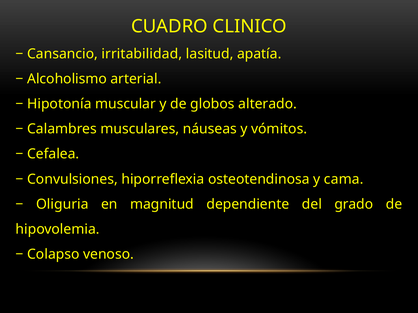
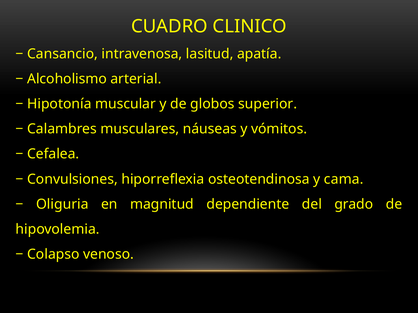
irritabilidad: irritabilidad -> intravenosa
alterado: alterado -> superior
